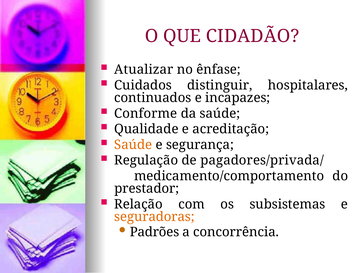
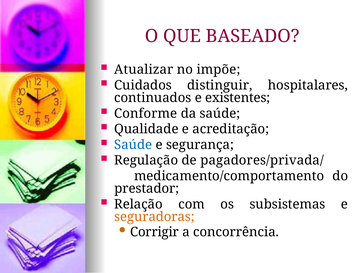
CIDADÃO: CIDADÃO -> BASEADO
ênfase: ênfase -> impõe
incapazes: incapazes -> existentes
Saúde at (133, 145) colour: orange -> blue
Padrões: Padrões -> Corrigir
